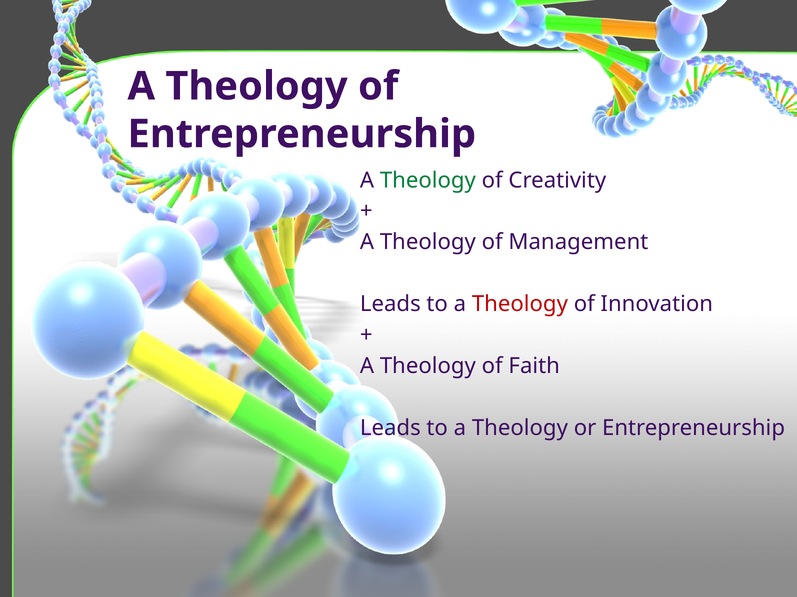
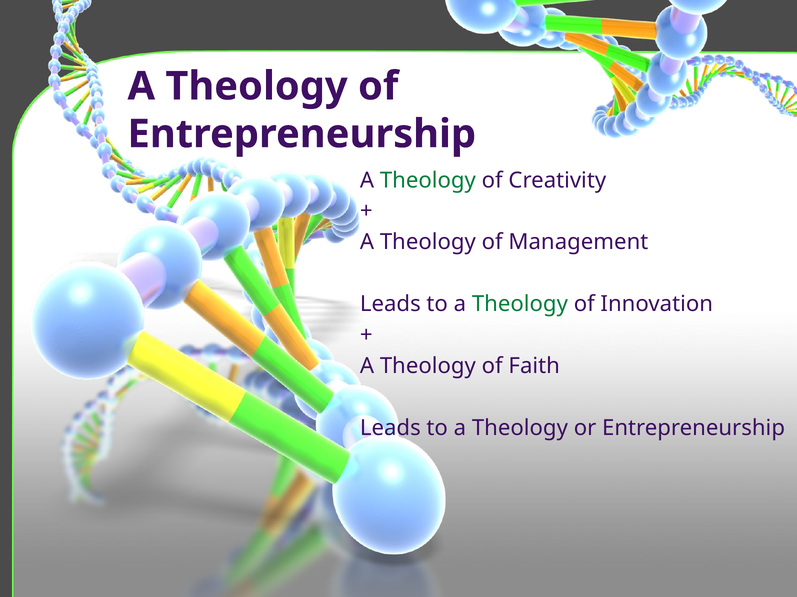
Theology at (520, 304) colour: red -> green
